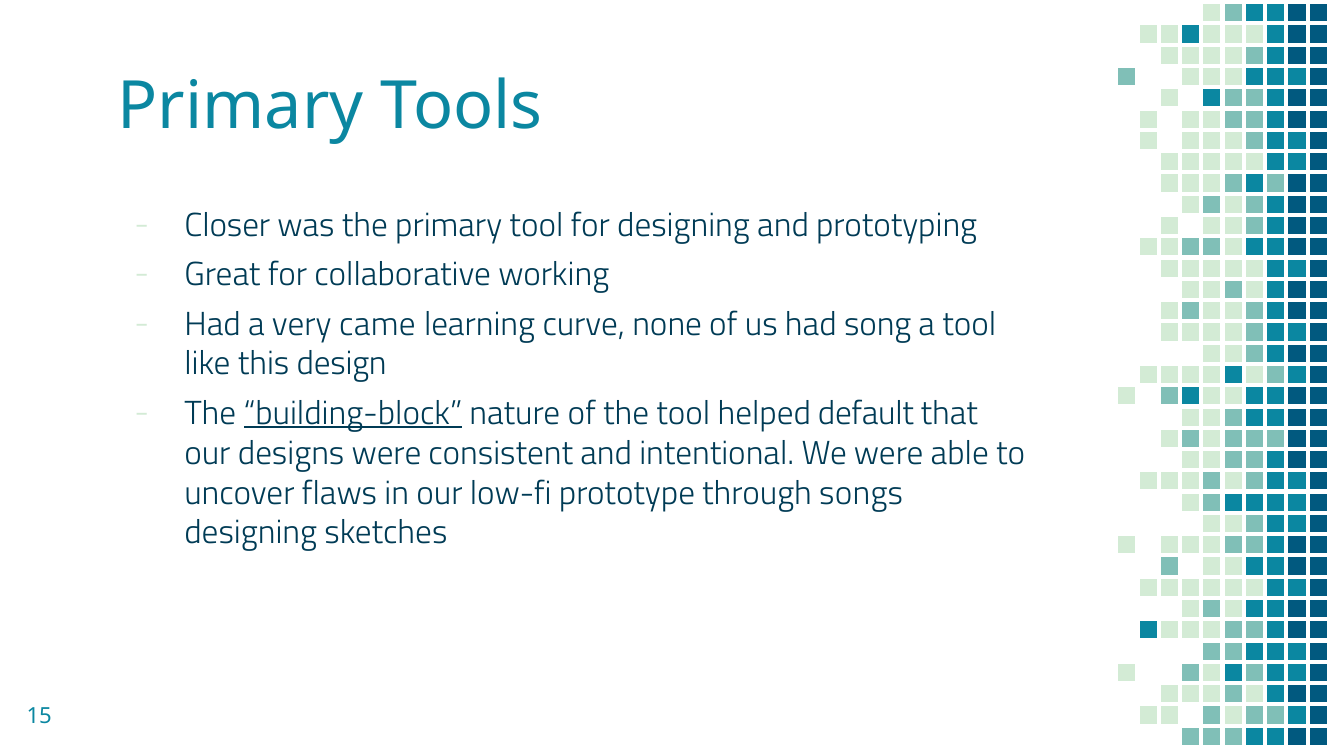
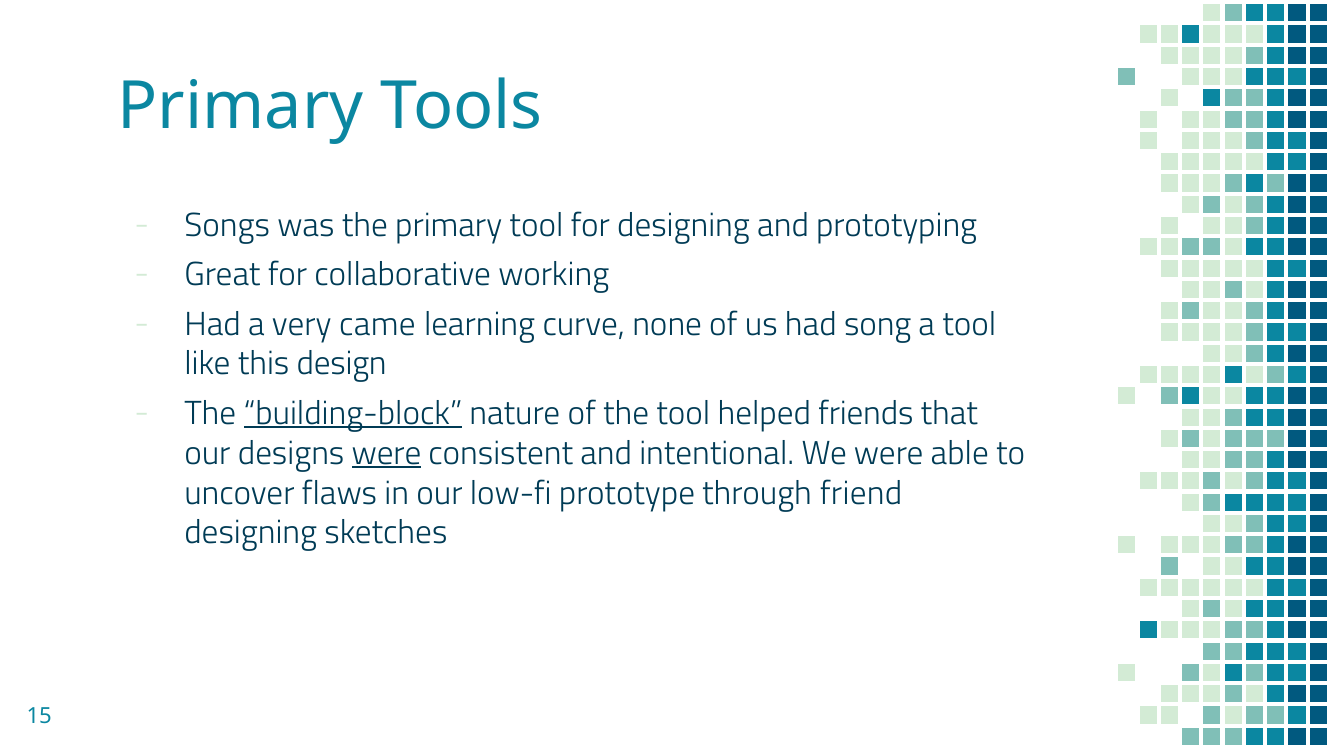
Closer: Closer -> Songs
default: default -> friends
were at (387, 453) underline: none -> present
songs: songs -> friend
